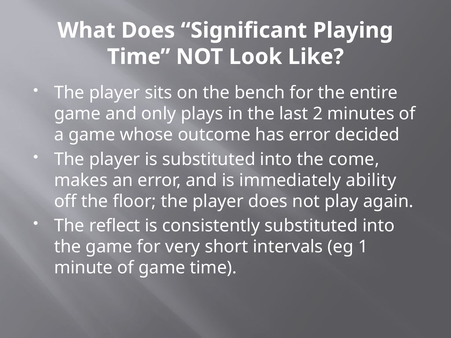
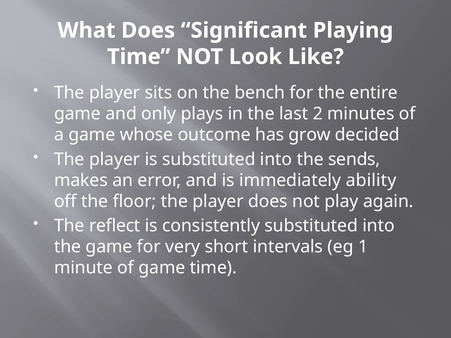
has error: error -> grow
come: come -> sends
